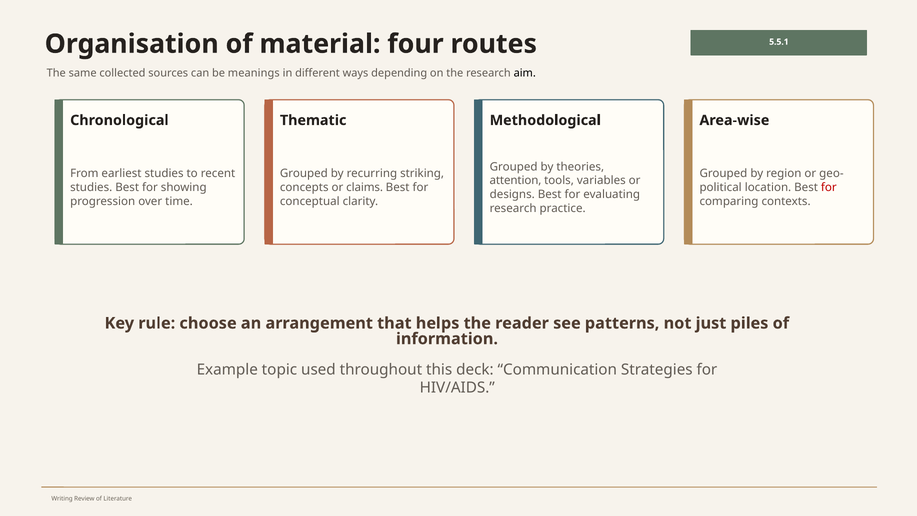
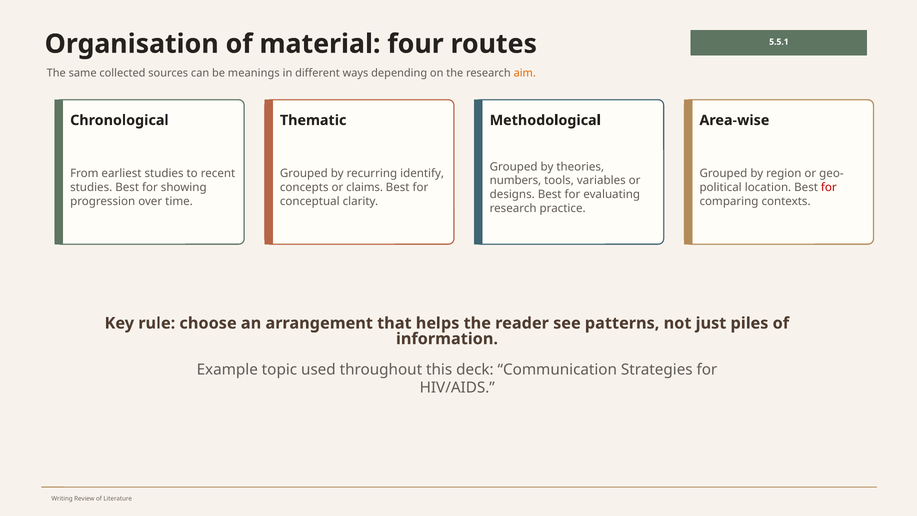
aim colour: black -> orange
striking: striking -> identify
attention: attention -> numbers
